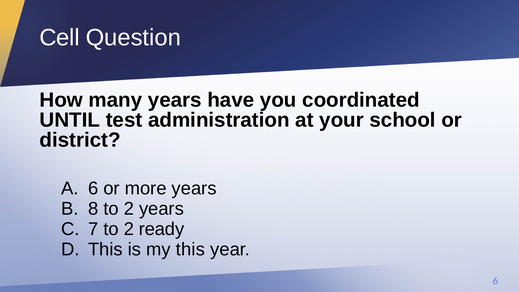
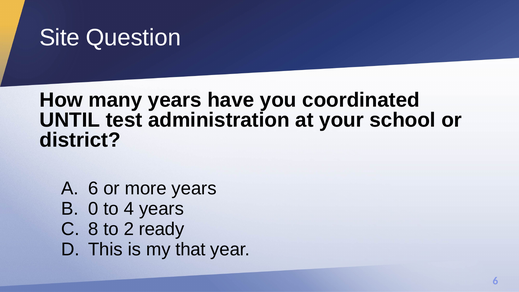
Cell: Cell -> Site
8: 8 -> 0
2 at (129, 209): 2 -> 4
7: 7 -> 8
my this: this -> that
